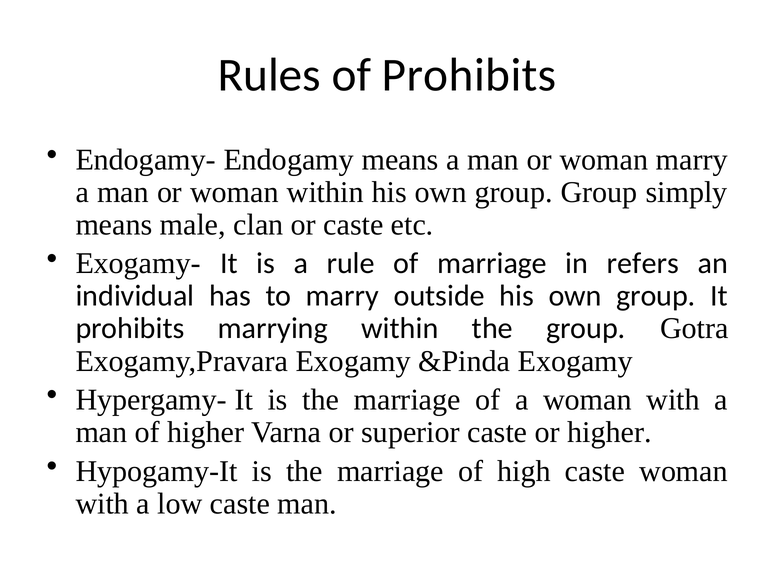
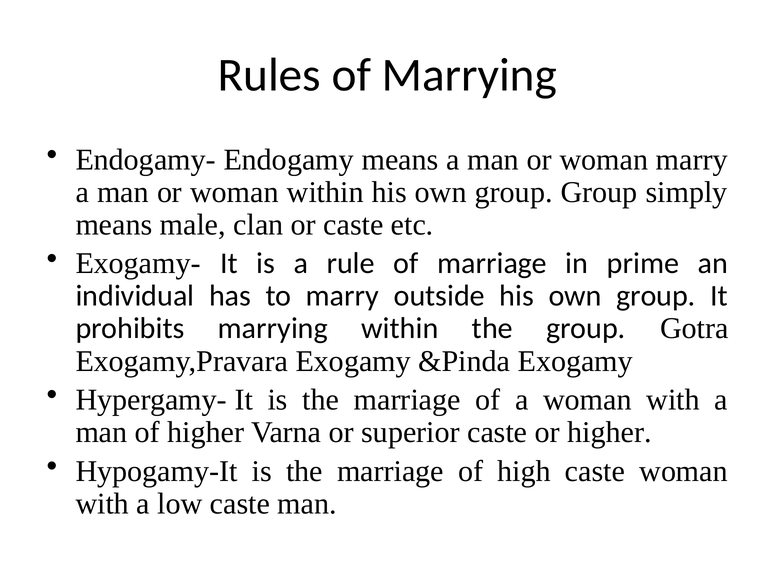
of Prohibits: Prohibits -> Marrying
refers: refers -> prime
